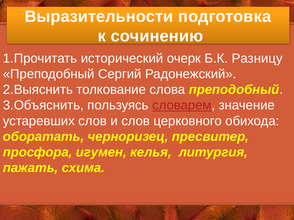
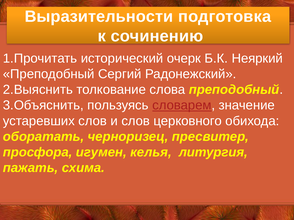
Разницу: Разницу -> Неяркий
